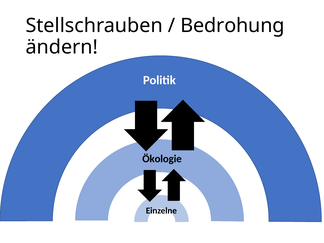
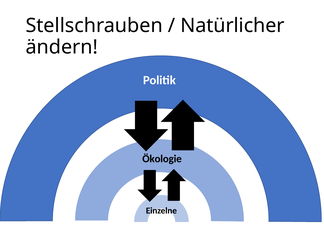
Bedrohung: Bedrohung -> Natürlicher
